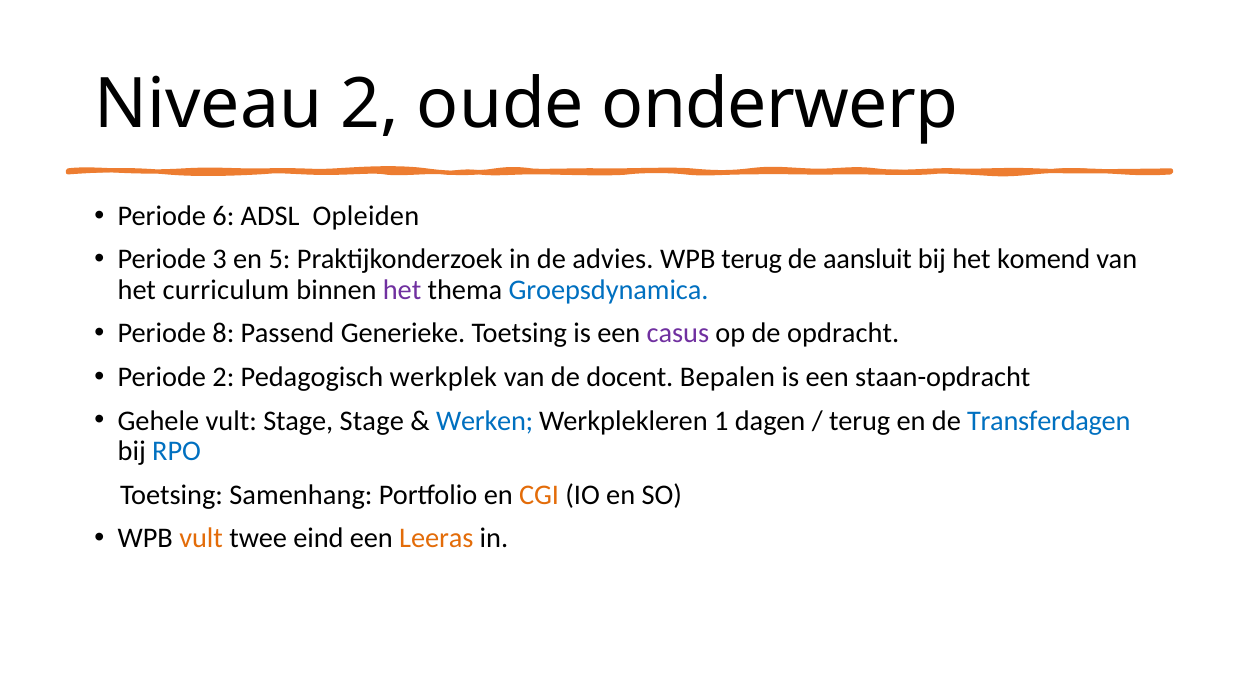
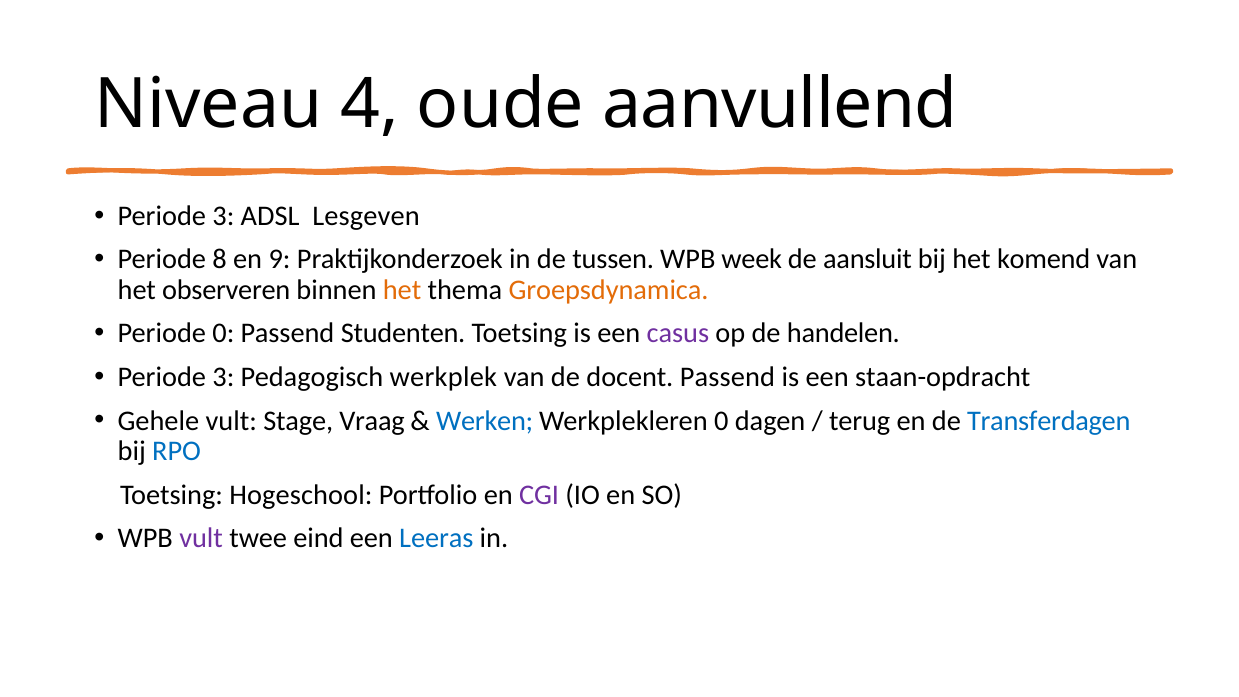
Niveau 2: 2 -> 4
onderwerp: onderwerp -> aanvullend
6 at (223, 216): 6 -> 3
Opleiden: Opleiden -> Lesgeven
3: 3 -> 8
5: 5 -> 9
advies: advies -> tussen
WPB terug: terug -> week
curriculum: curriculum -> observeren
het at (402, 290) colour: purple -> orange
Groepsdynamica colour: blue -> orange
Periode 8: 8 -> 0
Generieke: Generieke -> Studenten
opdracht: opdracht -> handelen
2 at (223, 377): 2 -> 3
docent Bepalen: Bepalen -> Passend
Stage Stage: Stage -> Vraag
Werkplekleren 1: 1 -> 0
Samenhang: Samenhang -> Hogeschool
CGI colour: orange -> purple
vult at (201, 538) colour: orange -> purple
Leeras colour: orange -> blue
